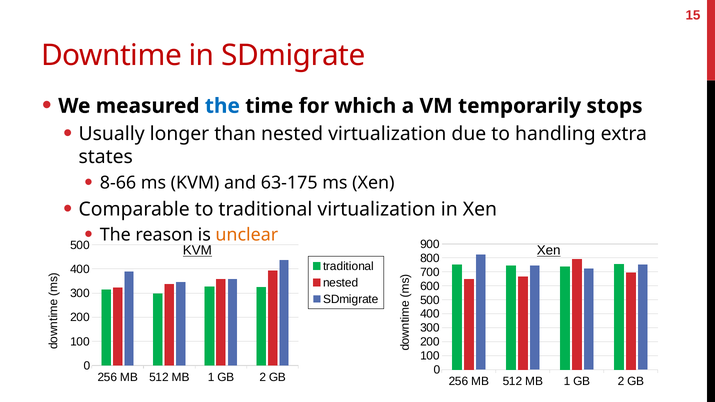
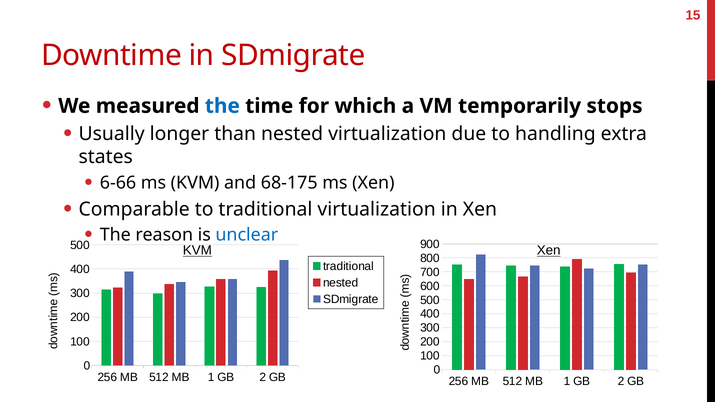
8-66: 8-66 -> 6-66
63-175: 63-175 -> 68-175
unclear colour: orange -> blue
